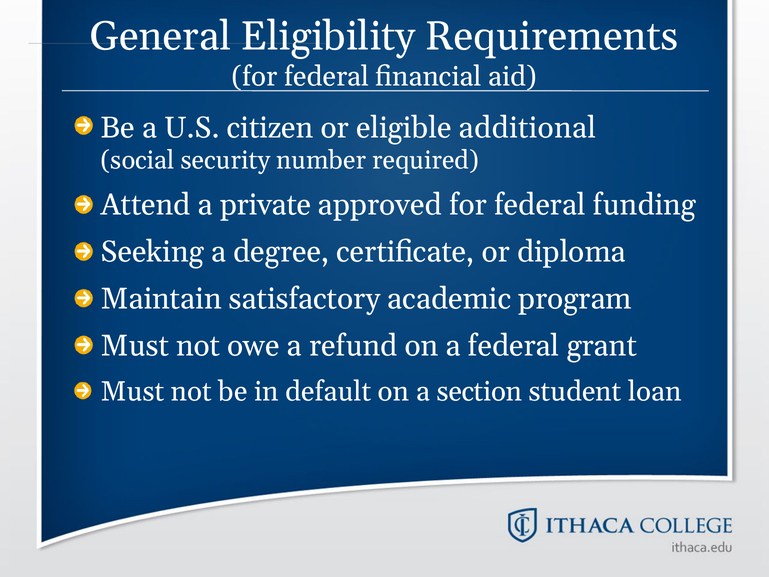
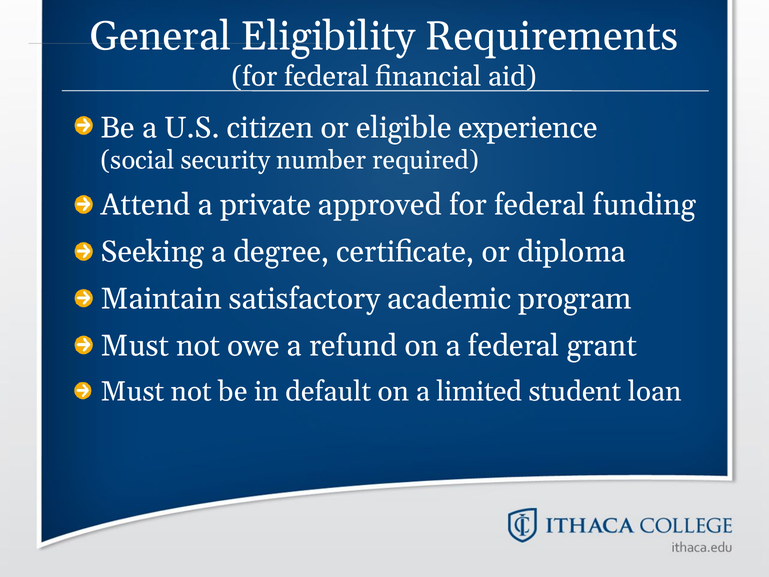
additional: additional -> experience
section: section -> limited
